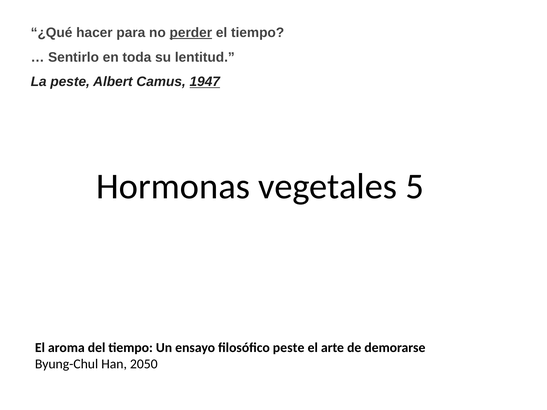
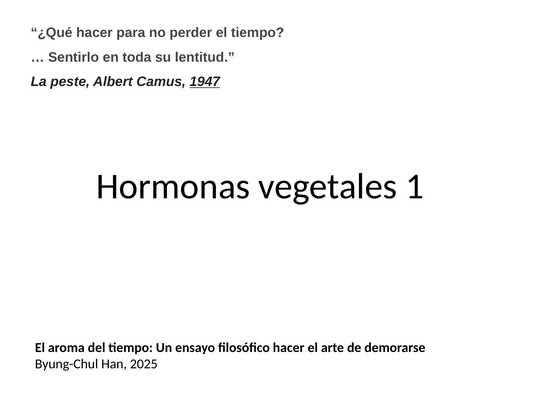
perder underline: present -> none
5: 5 -> 1
filosófico peste: peste -> hacer
2050: 2050 -> 2025
